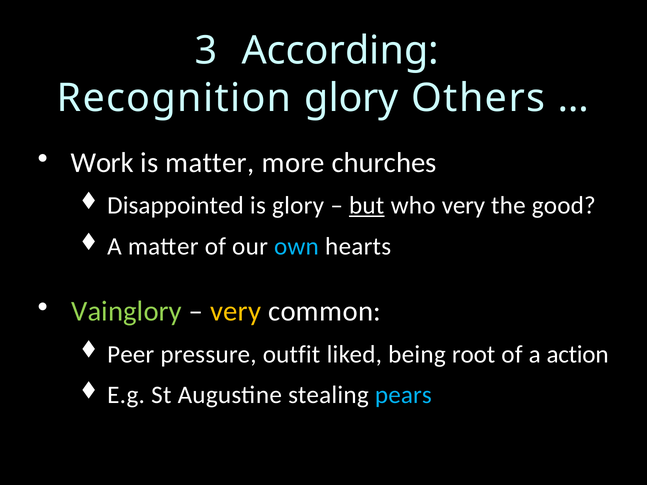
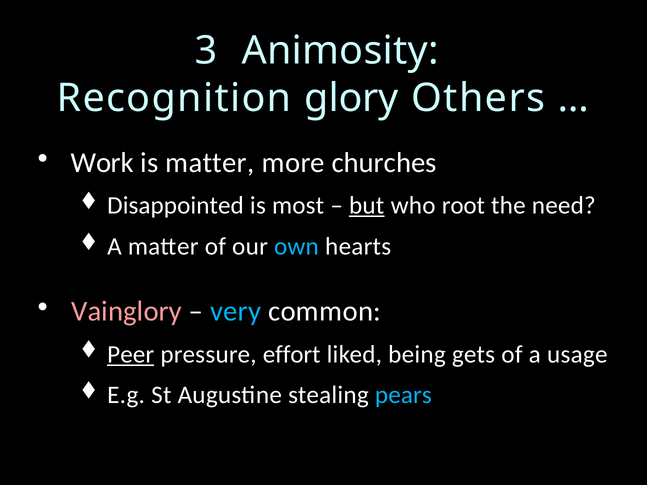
According: According -> Animosity
is glory: glory -> most
who very: very -> root
good: good -> need
Vainglory colour: light green -> pink
very at (236, 312) colour: yellow -> light blue
Peer underline: none -> present
outfit: outfit -> effort
root: root -> gets
action: action -> usage
